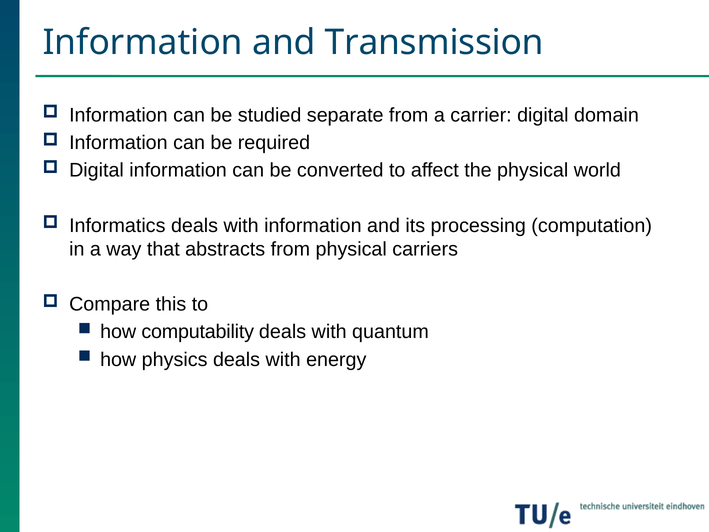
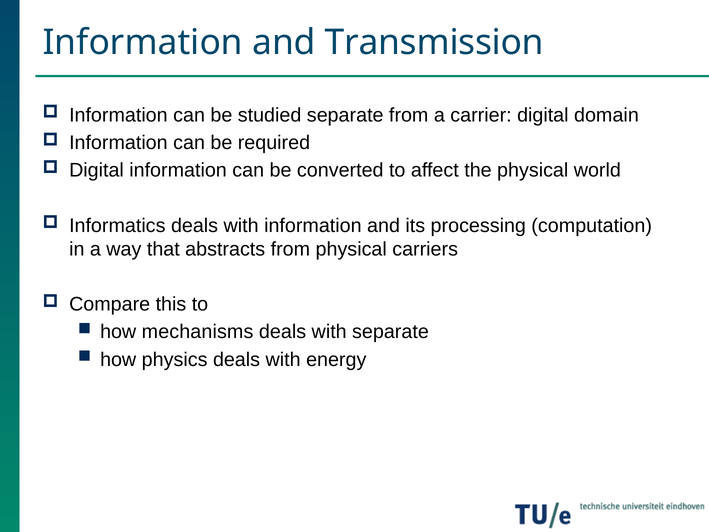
computability: computability -> mechanisms
with quantum: quantum -> separate
